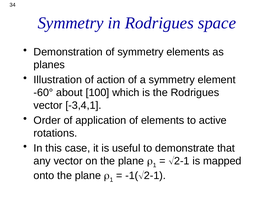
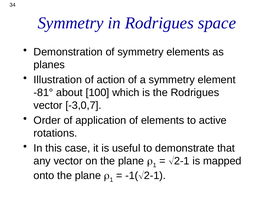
-60°: -60° -> -81°
-3,4,1: -3,4,1 -> -3,0,7
